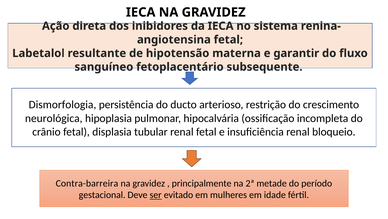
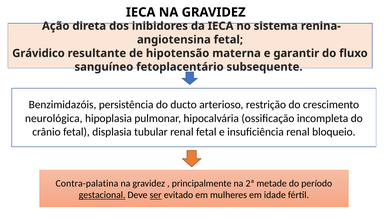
Labetalol: Labetalol -> Grávidico
Dismorfologia: Dismorfologia -> Benzimidazóis
Contra-barreira: Contra-barreira -> Contra-palatina
gestacional underline: none -> present
